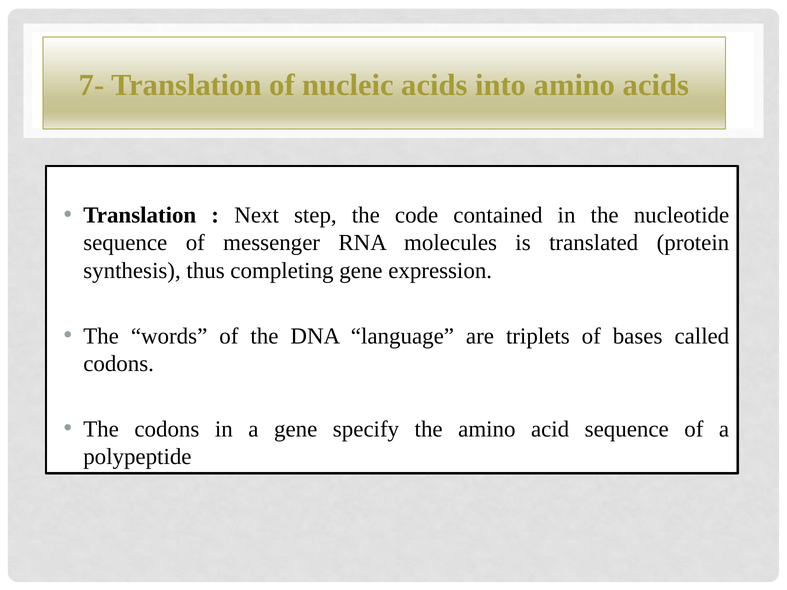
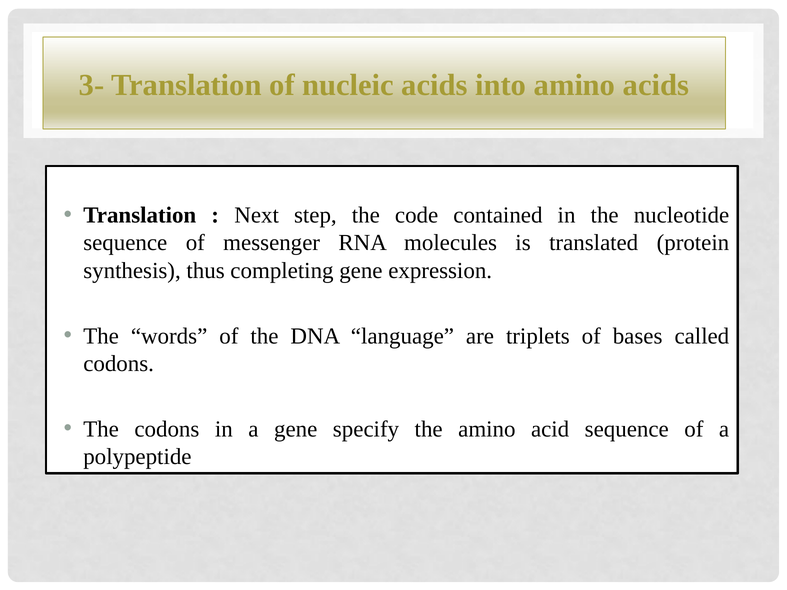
7-: 7- -> 3-
